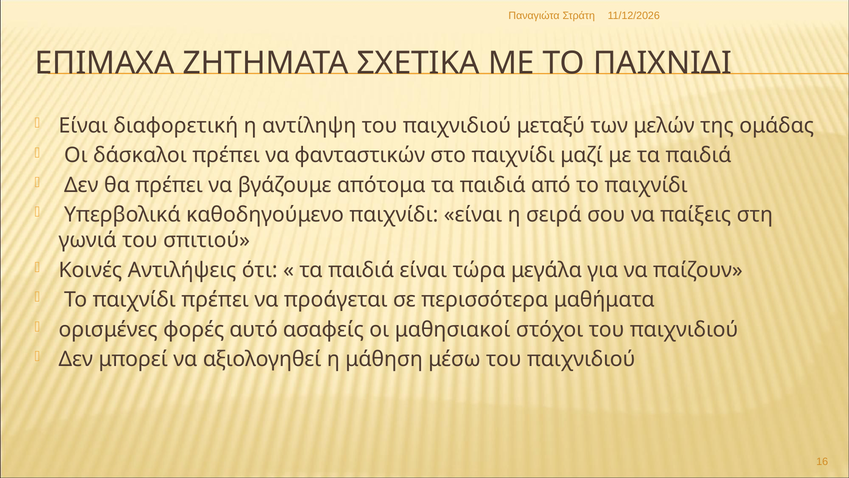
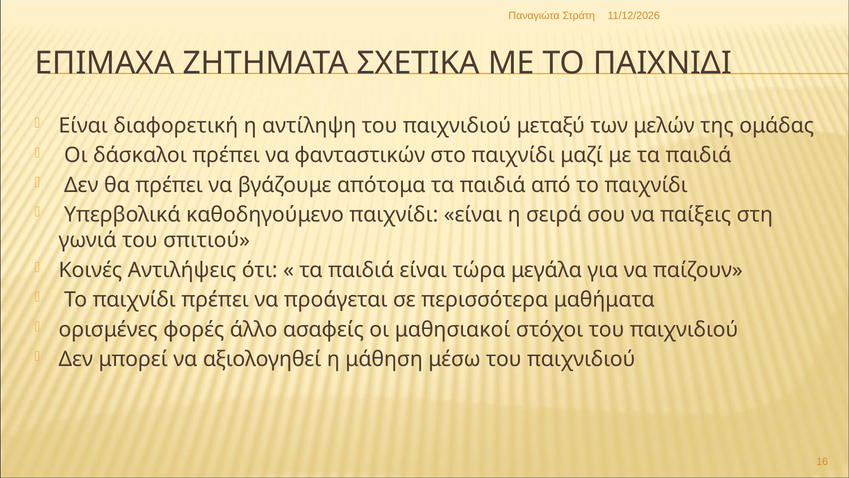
αυτό: αυτό -> άλλο
